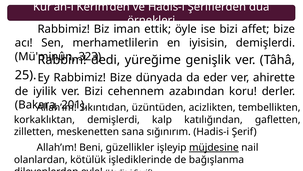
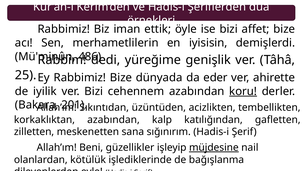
323: 323 -> 486
koru underline: none -> present
korkaklıktan demişlerdi: demişlerdi -> azabından
